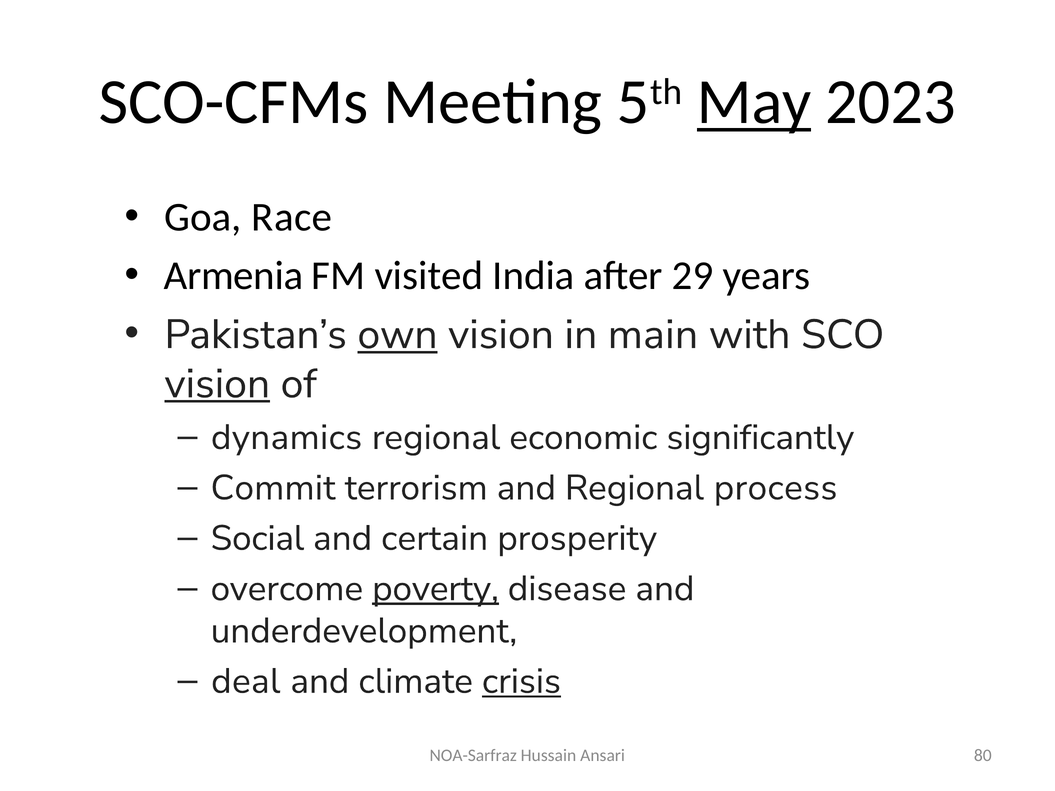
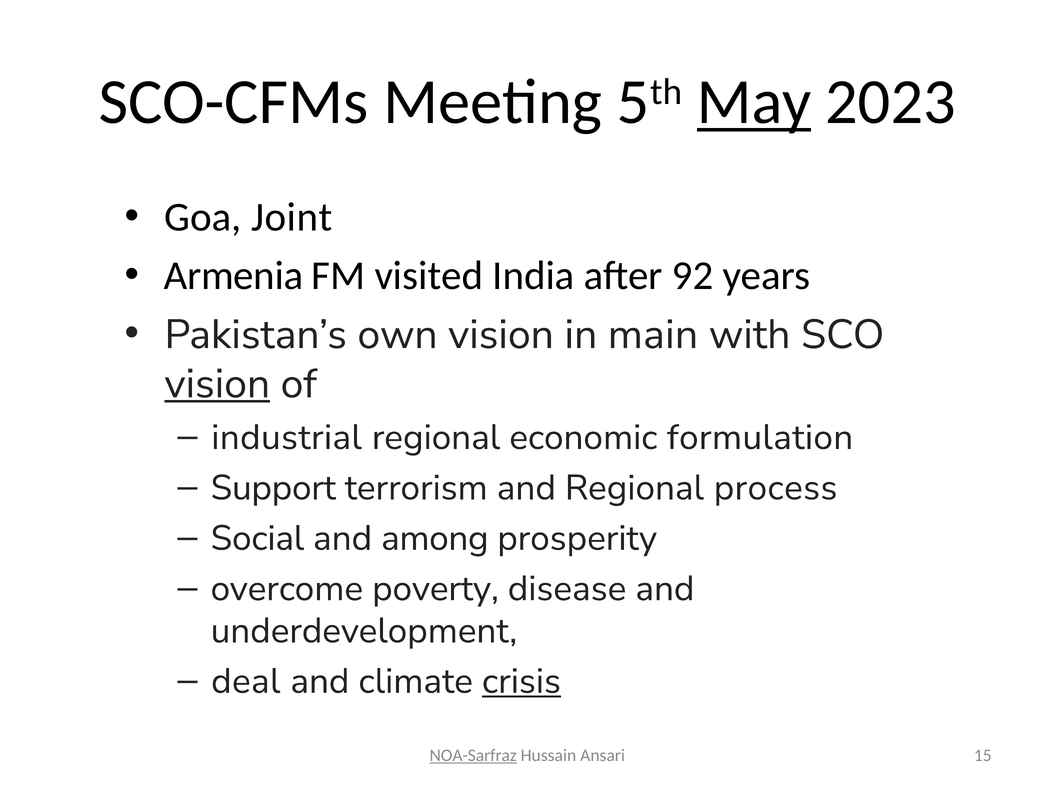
Race: Race -> Joint
29: 29 -> 92
own underline: present -> none
dynamics: dynamics -> industrial
significantly: significantly -> formulation
Commit: Commit -> Support
certain: certain -> among
poverty underline: present -> none
NOA-Sarfraz underline: none -> present
80: 80 -> 15
